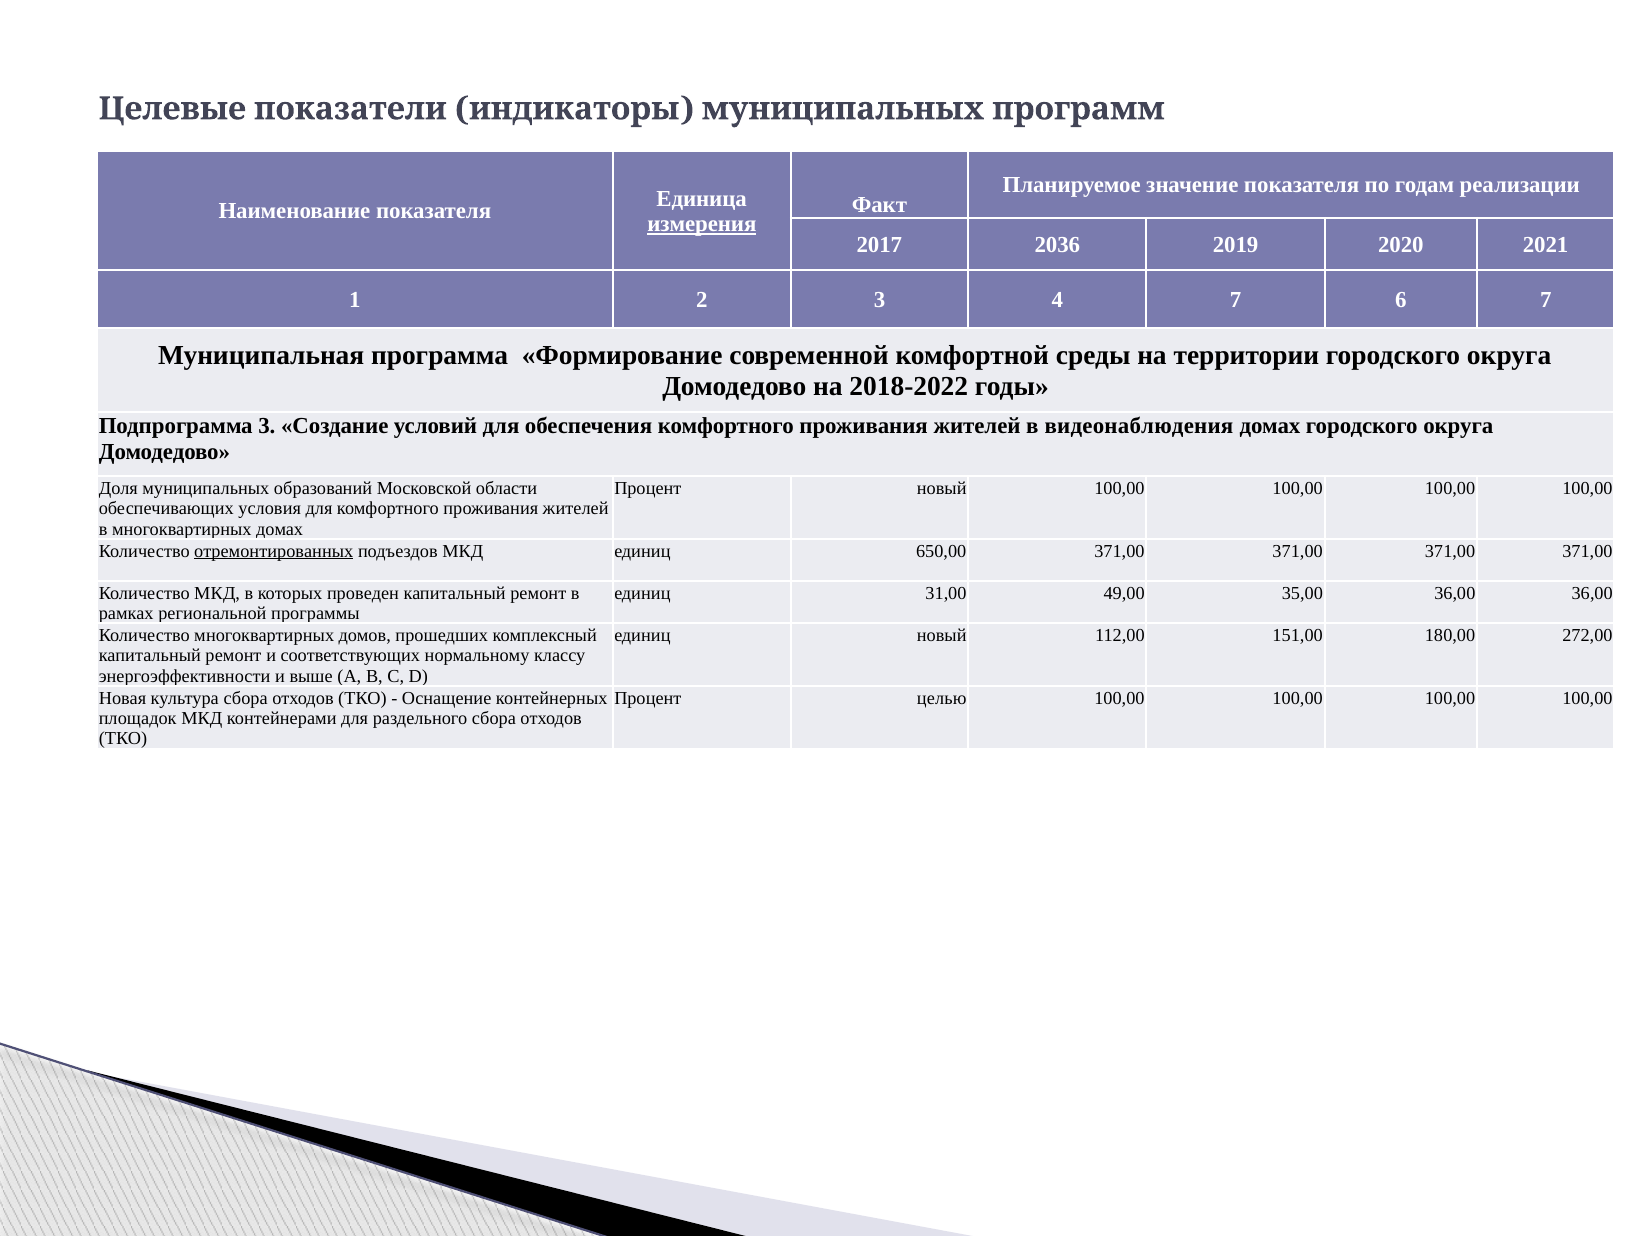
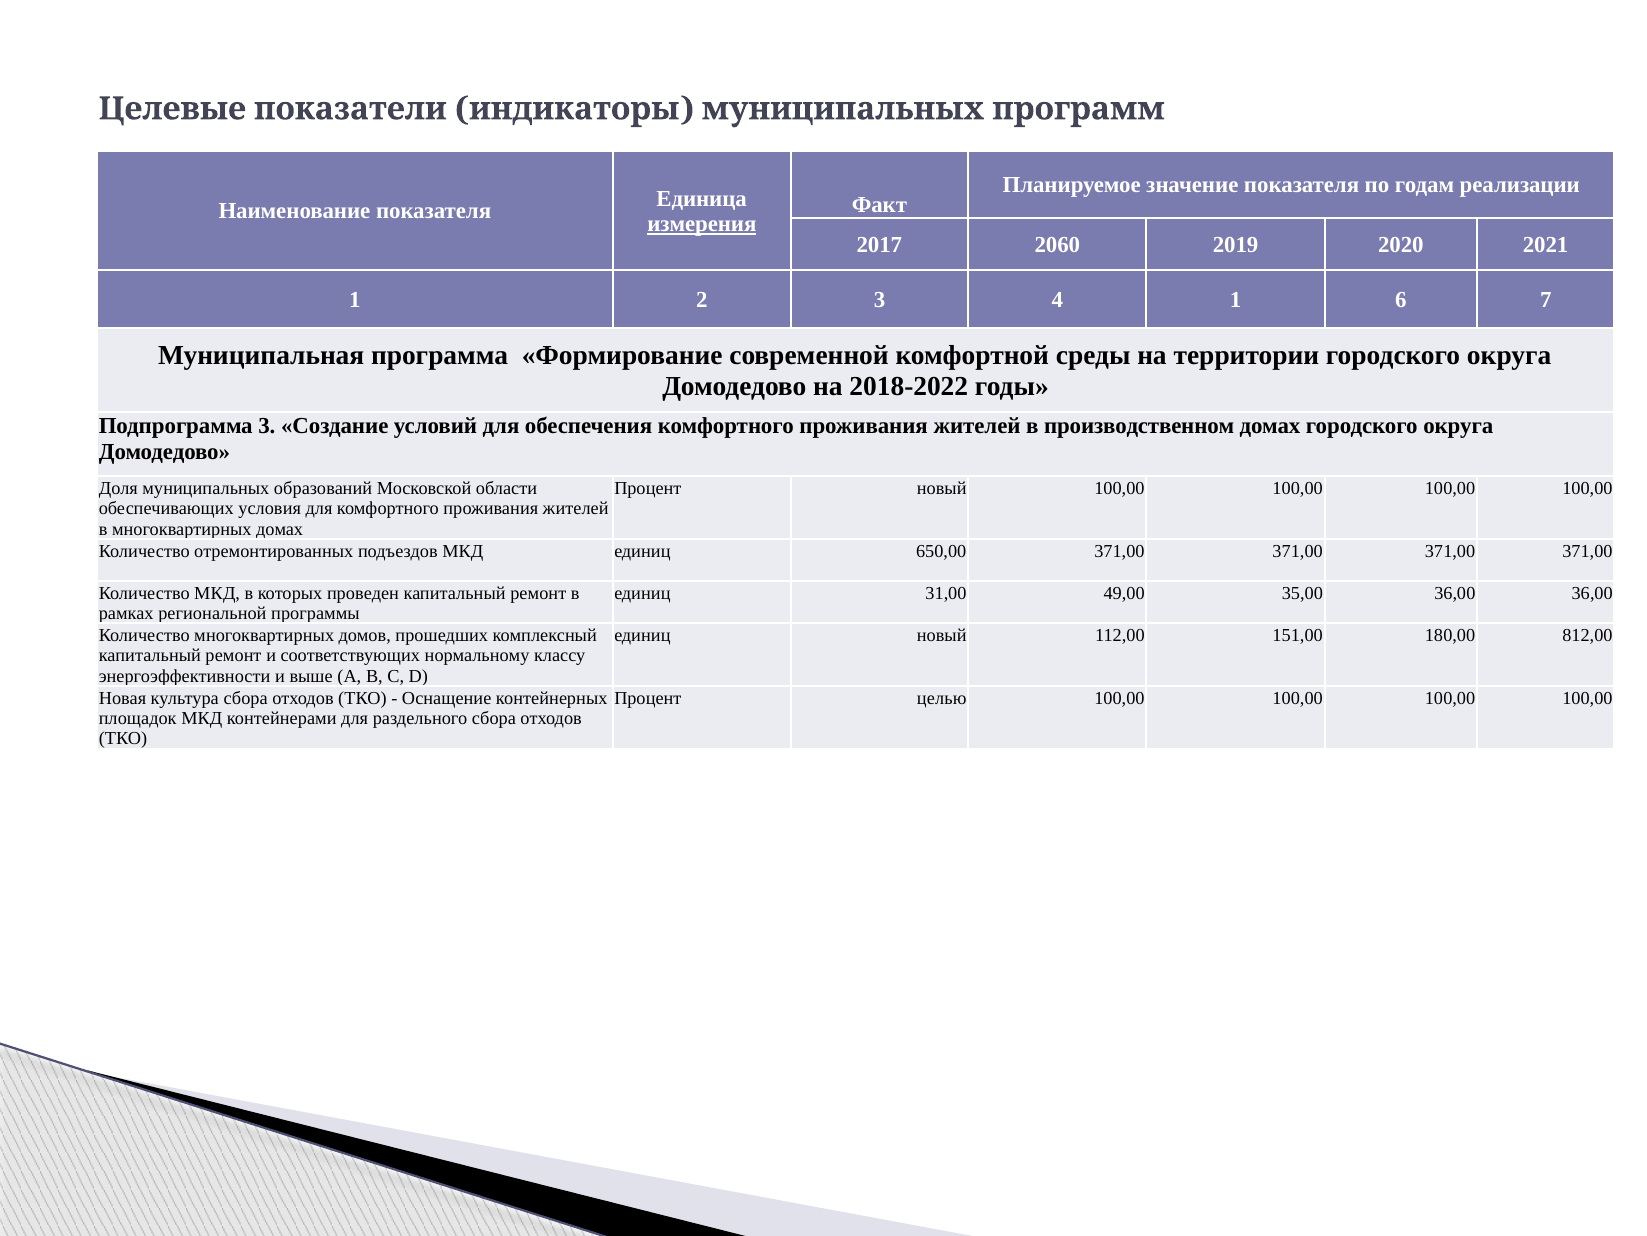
2036: 2036 -> 2060
4 7: 7 -> 1
видеонаблюдения: видеонаблюдения -> производственном
отремонтированных underline: present -> none
272,00: 272,00 -> 812,00
